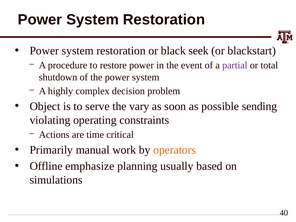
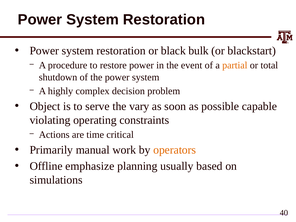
seek: seek -> bulk
partial colour: purple -> orange
sending: sending -> capable
